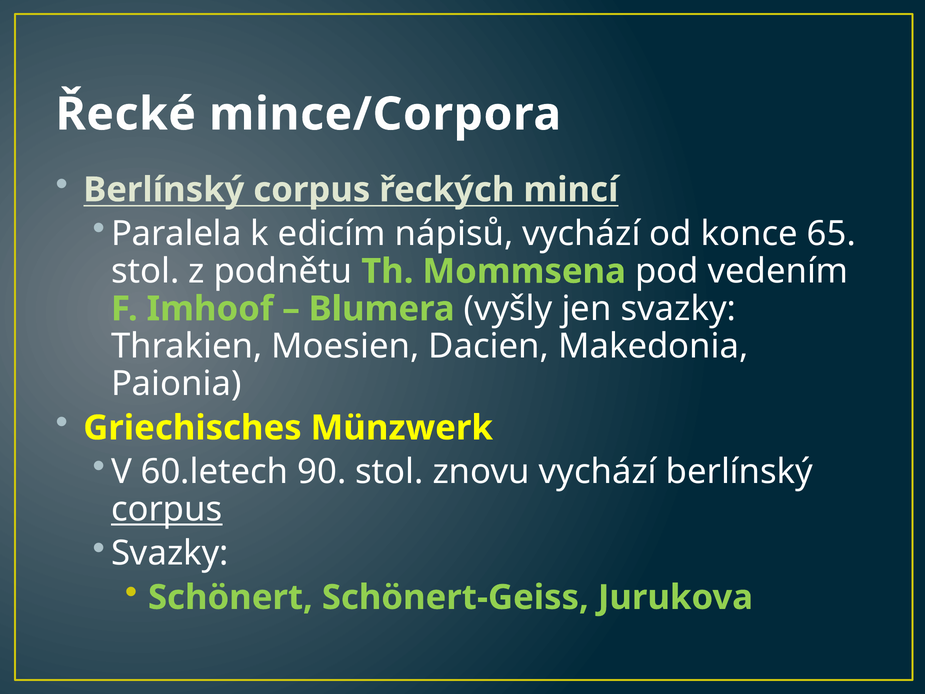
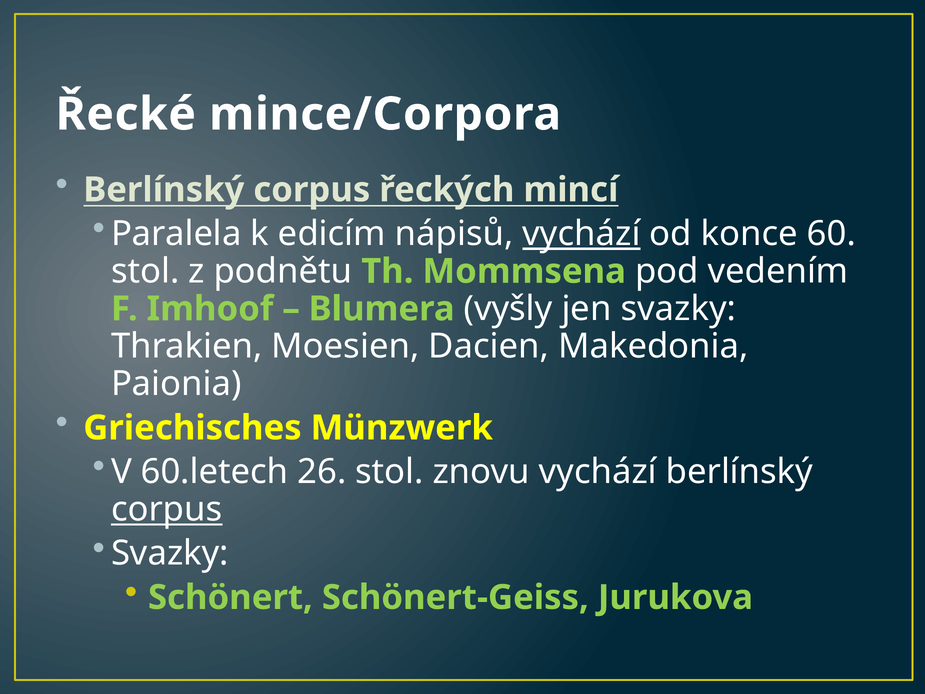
vychází at (581, 234) underline: none -> present
65: 65 -> 60
90: 90 -> 26
